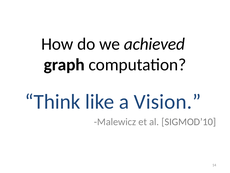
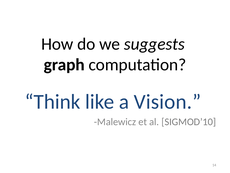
achieved: achieved -> suggests
